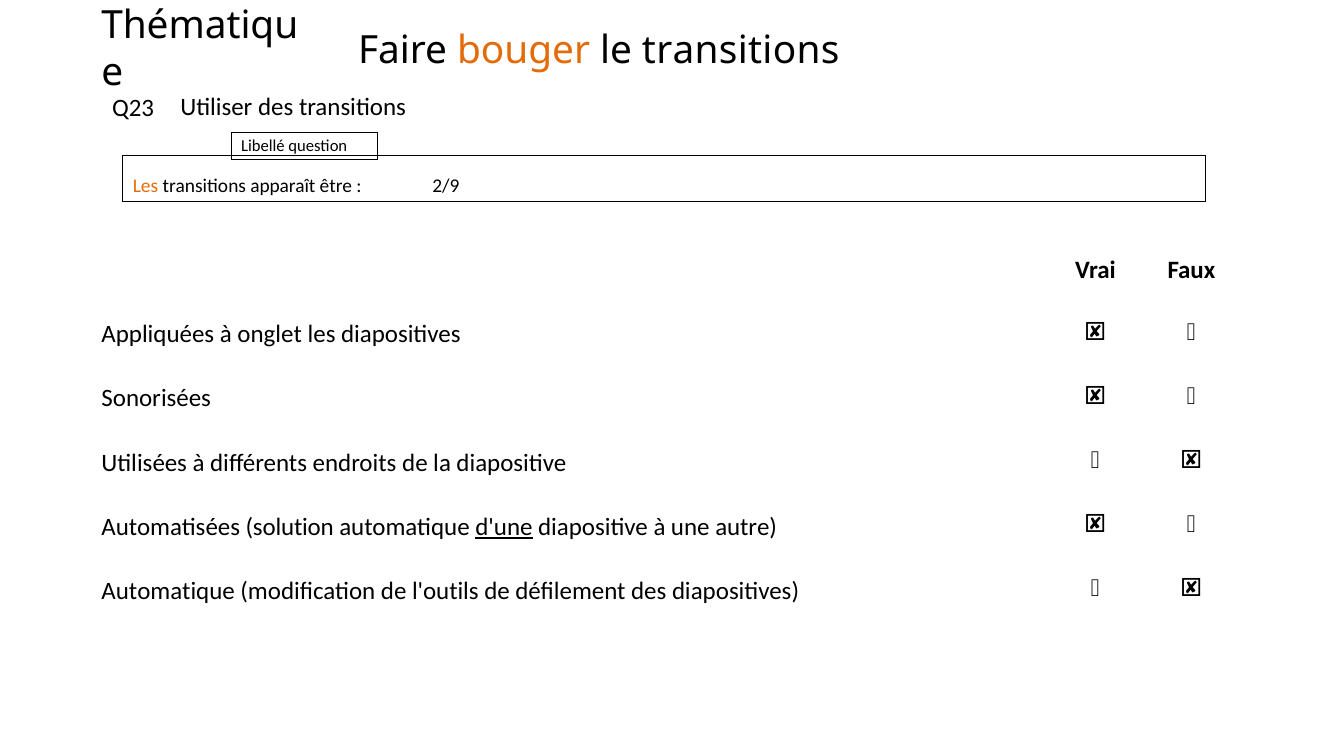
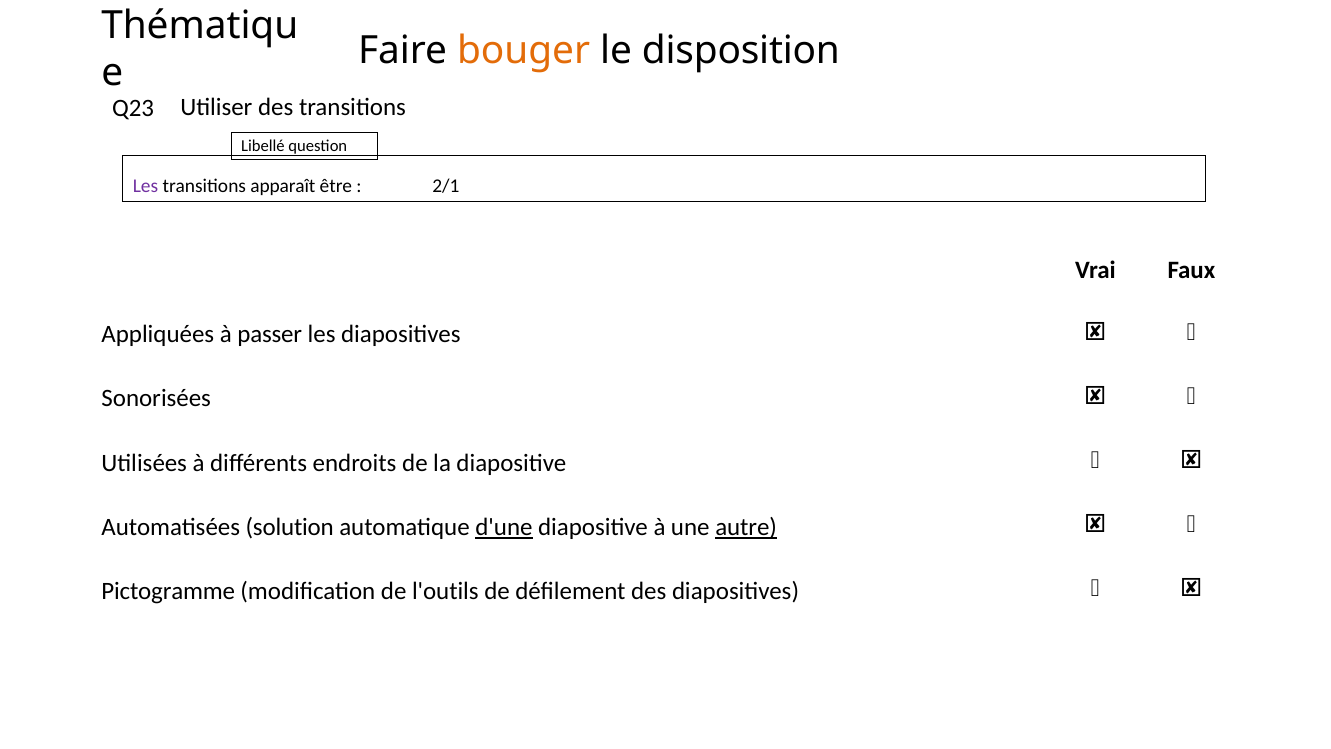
le transitions: transitions -> disposition
Les at (146, 186) colour: orange -> purple
2/9: 2/9 -> 2/1
onglet: onglet -> passer
autre underline: none -> present
Automatique at (168, 591): Automatique -> Pictogramme
